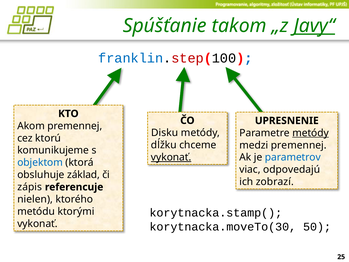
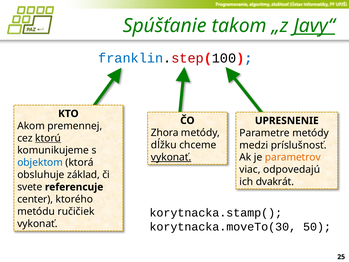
Disku: Disku -> Zhora
metódy at (311, 133) underline: present -> none
ktorú underline: none -> present
medzi premennej: premennej -> príslušnosť
parametrov colour: blue -> orange
zobrazí: zobrazí -> dvakrát
zápis: zápis -> svete
nielen: nielen -> center
ktorými: ktorými -> ručičiek
